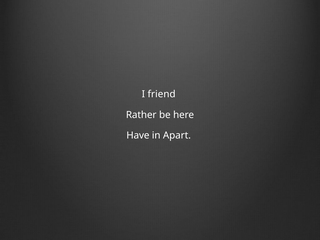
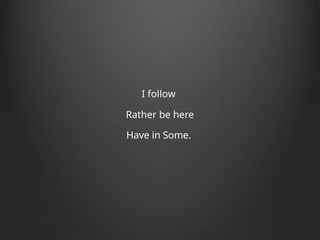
friend: friend -> follow
Apart: Apart -> Some
